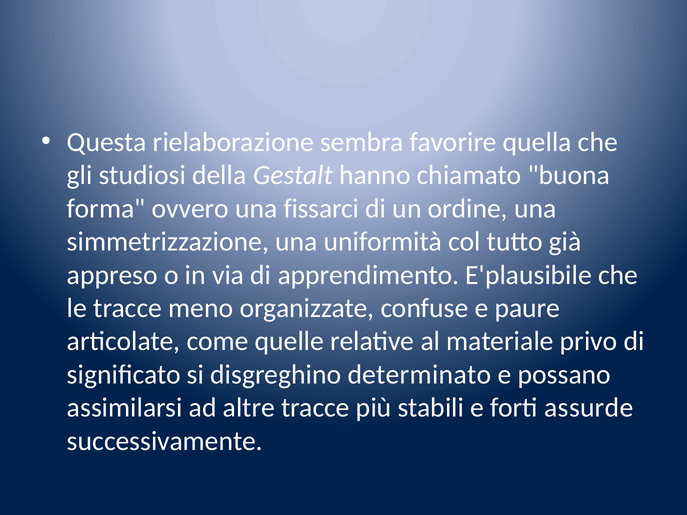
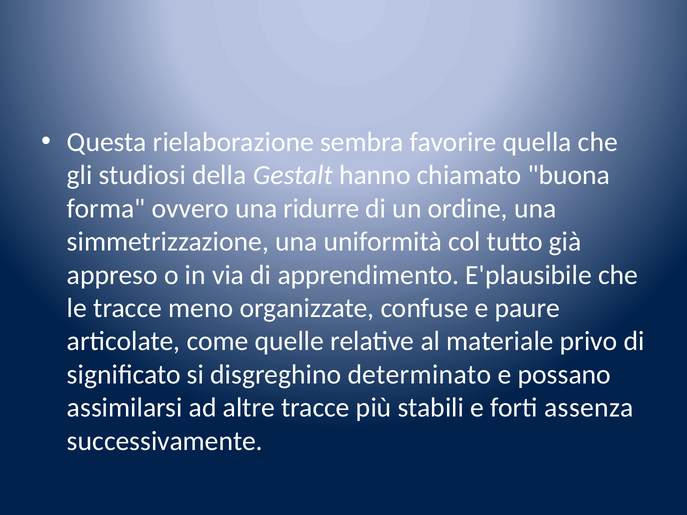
fissarci: fissarci -> ridurre
assurde: assurde -> assenza
